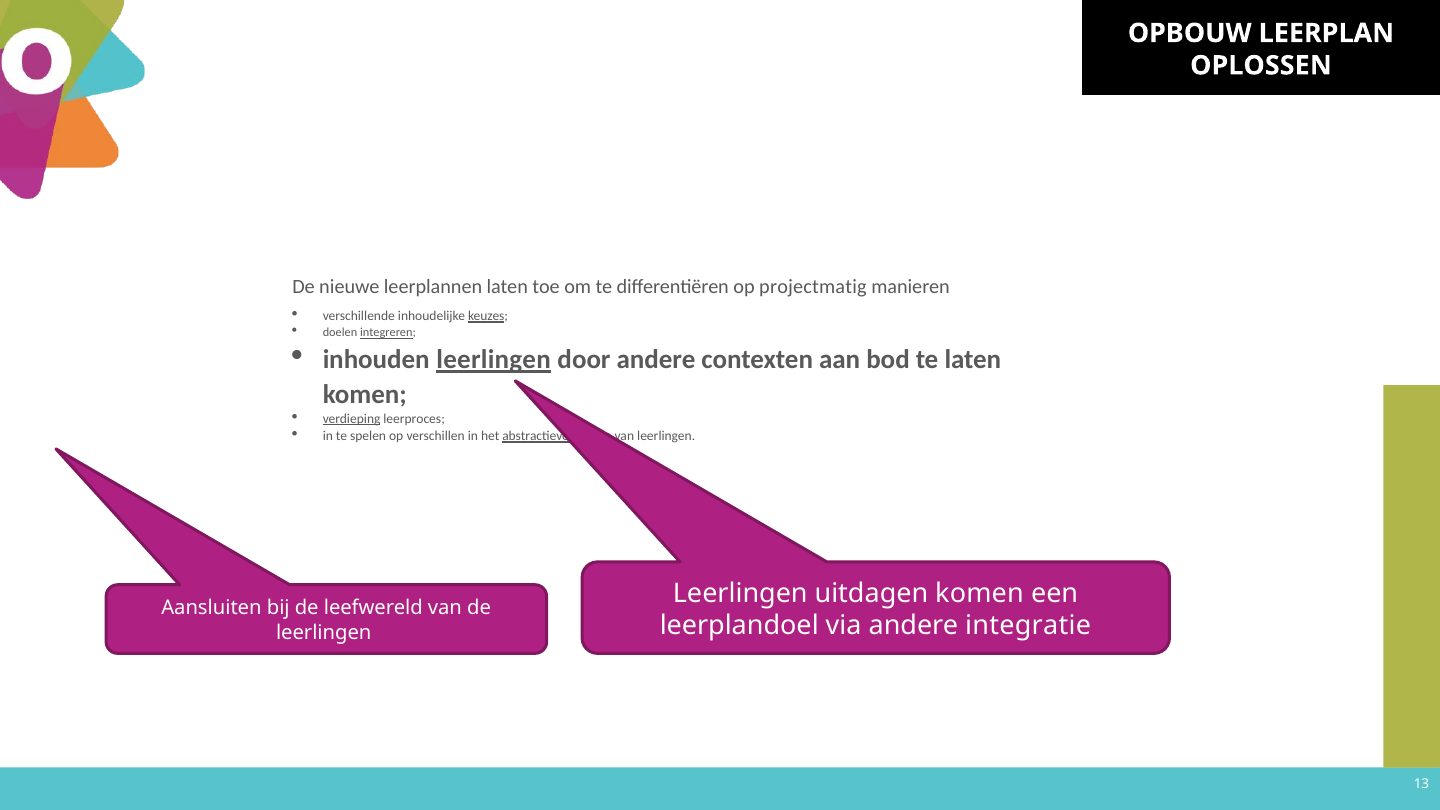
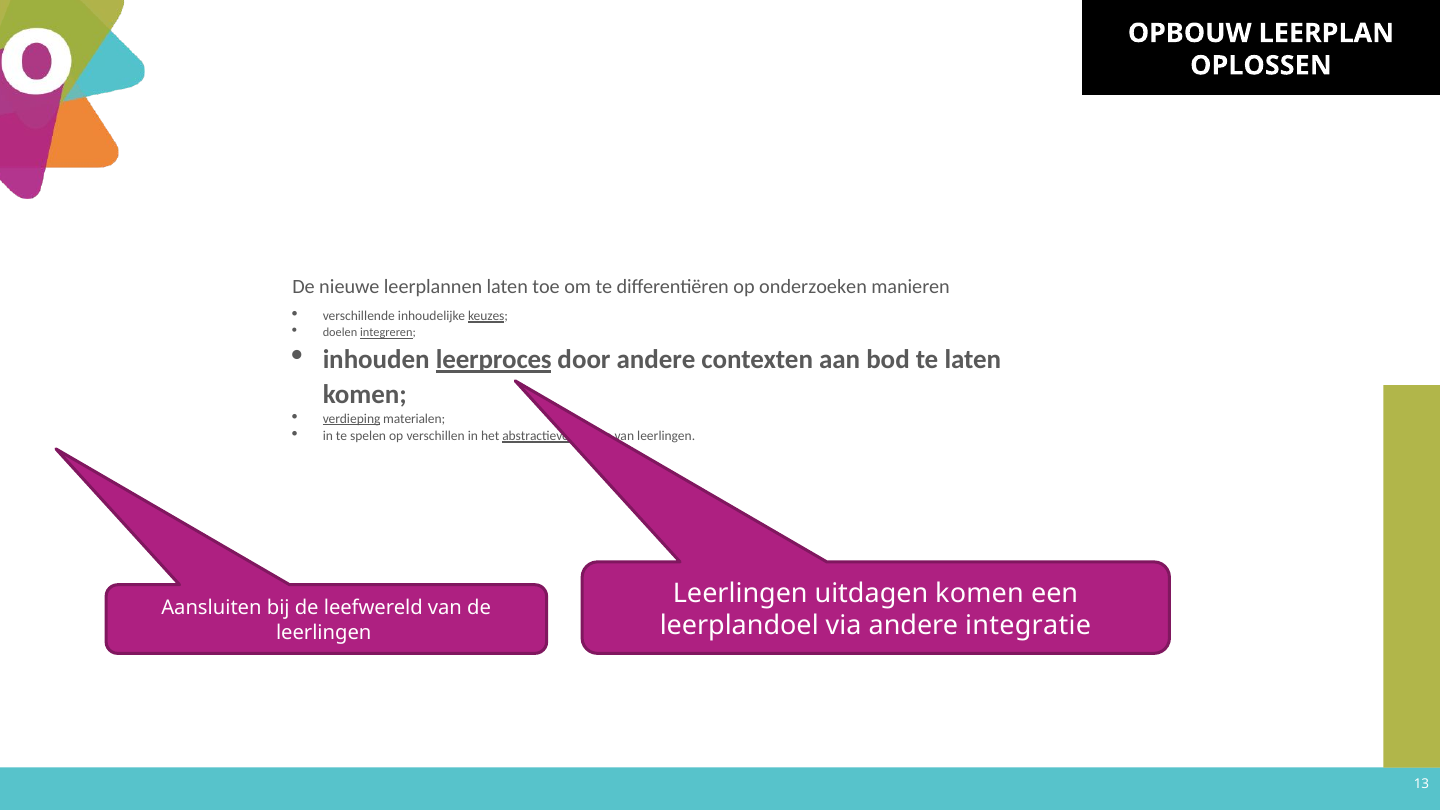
projectmatig: projectmatig -> onderzoeken
inhouden leerlingen: leerlingen -> leerproces
leerproces: leerproces -> materialen
